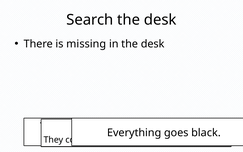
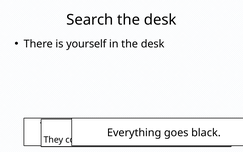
missing: missing -> yourself
